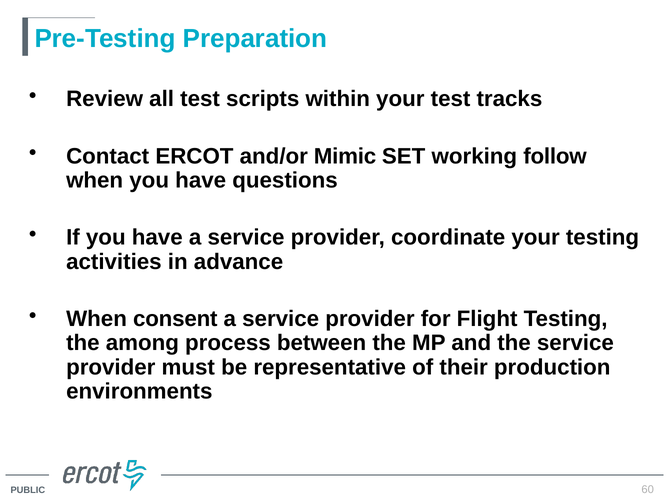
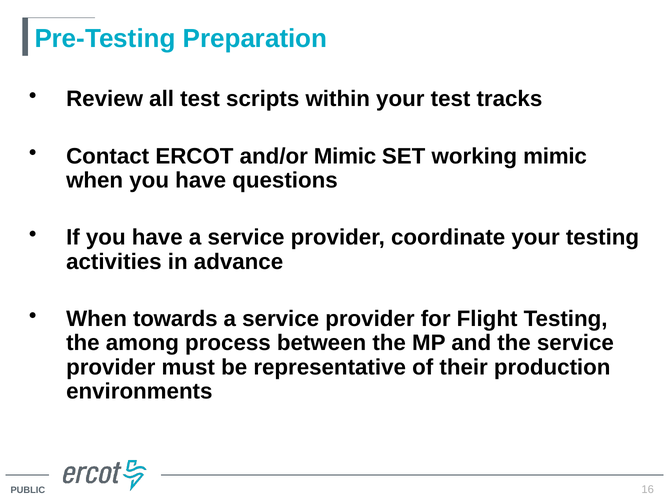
working follow: follow -> mimic
consent: consent -> towards
60: 60 -> 16
